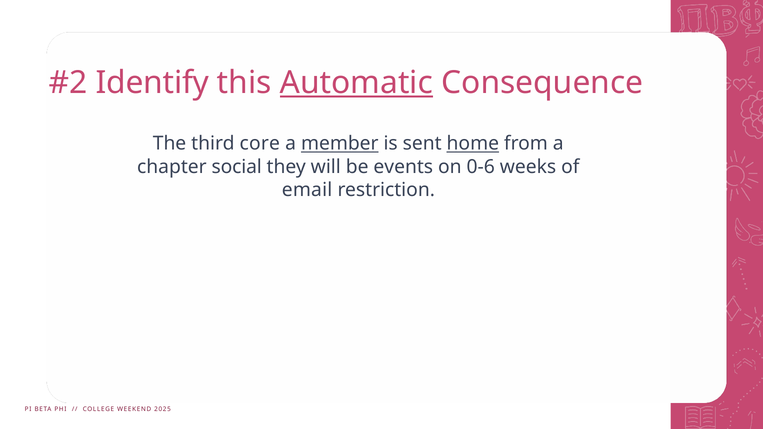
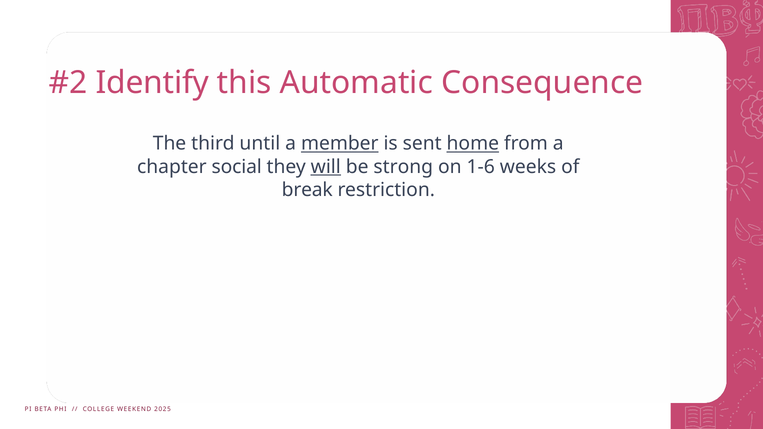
Automatic underline: present -> none
core: core -> until
will underline: none -> present
events: events -> strong
0-6: 0-6 -> 1-6
email: email -> break
